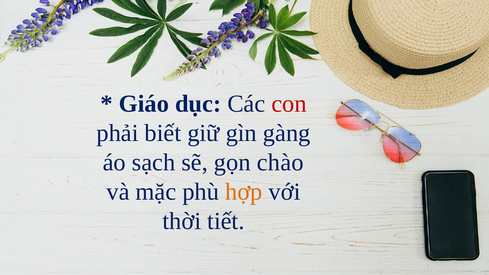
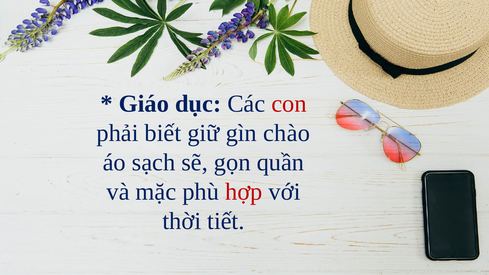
gàng: gàng -> chào
chào: chào -> quần
hợp colour: orange -> red
